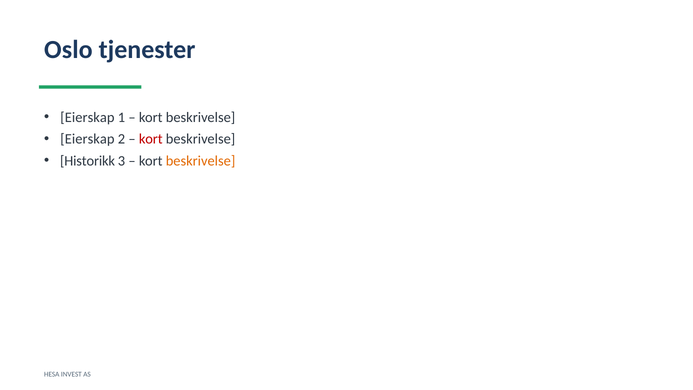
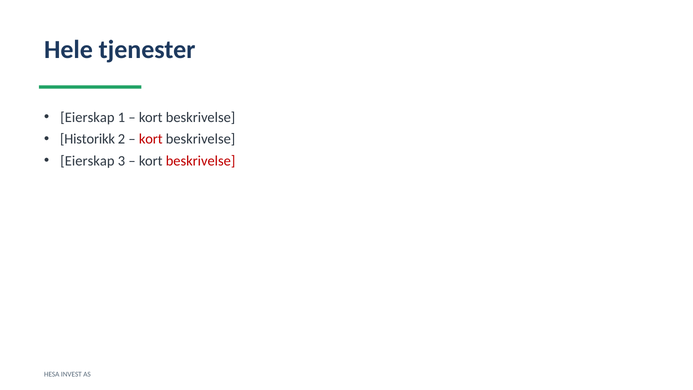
Oslo: Oslo -> Hele
Eierskap at (87, 139): Eierskap -> Historikk
Historikk at (88, 161): Historikk -> Eierskap
beskrivelse at (201, 161) colour: orange -> red
